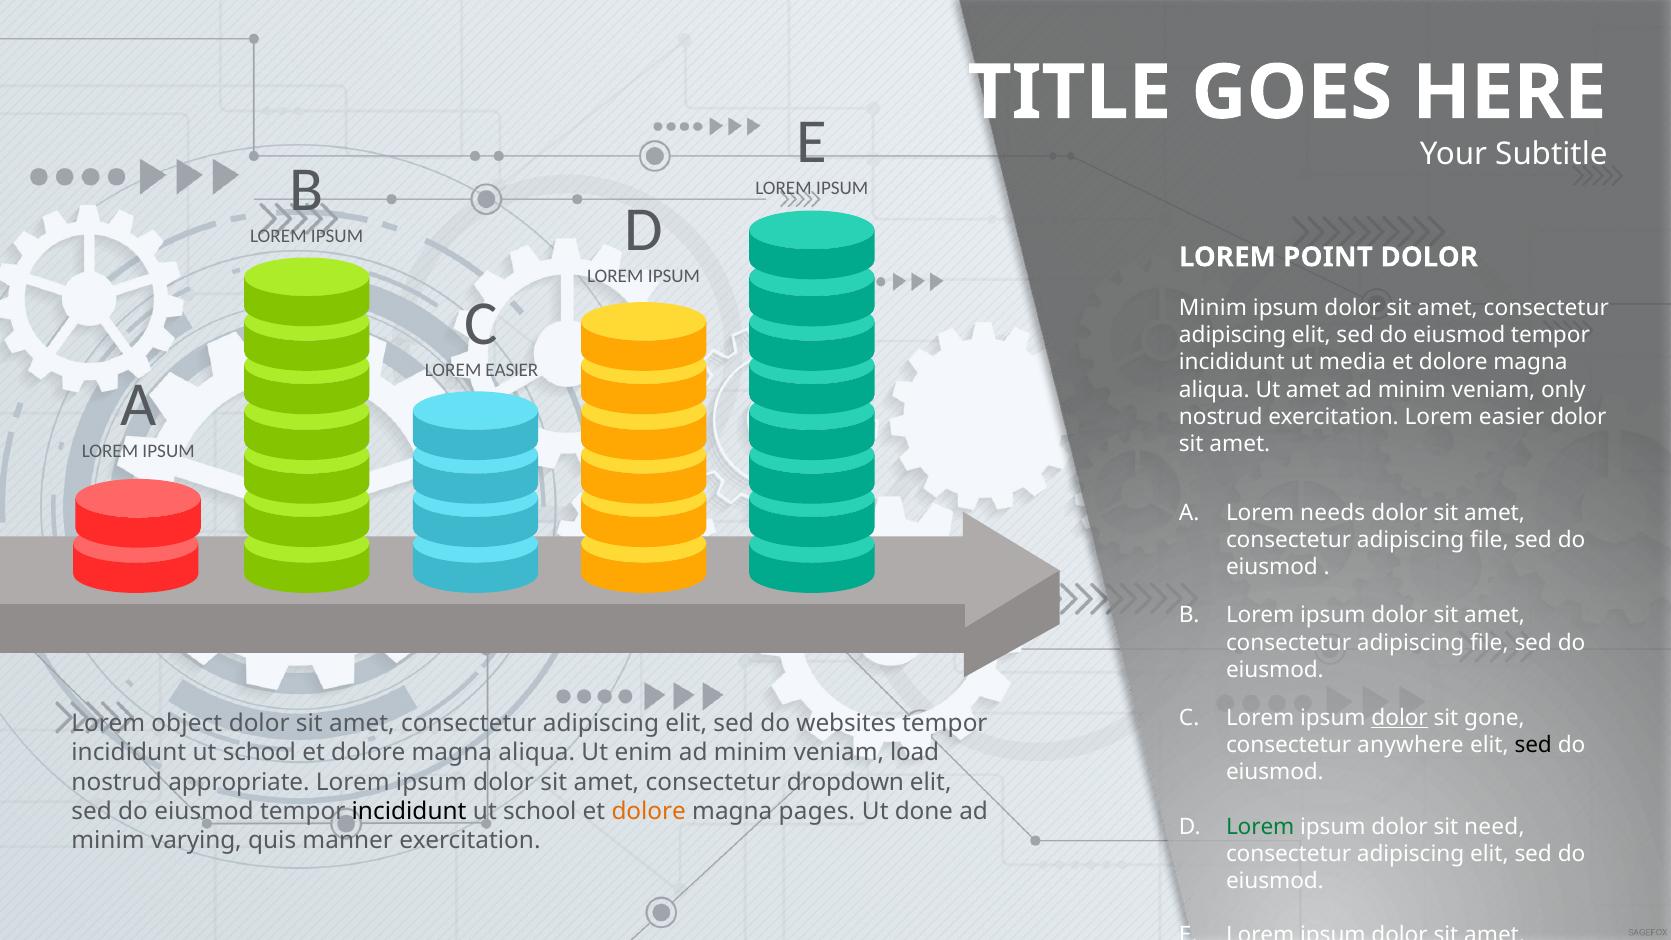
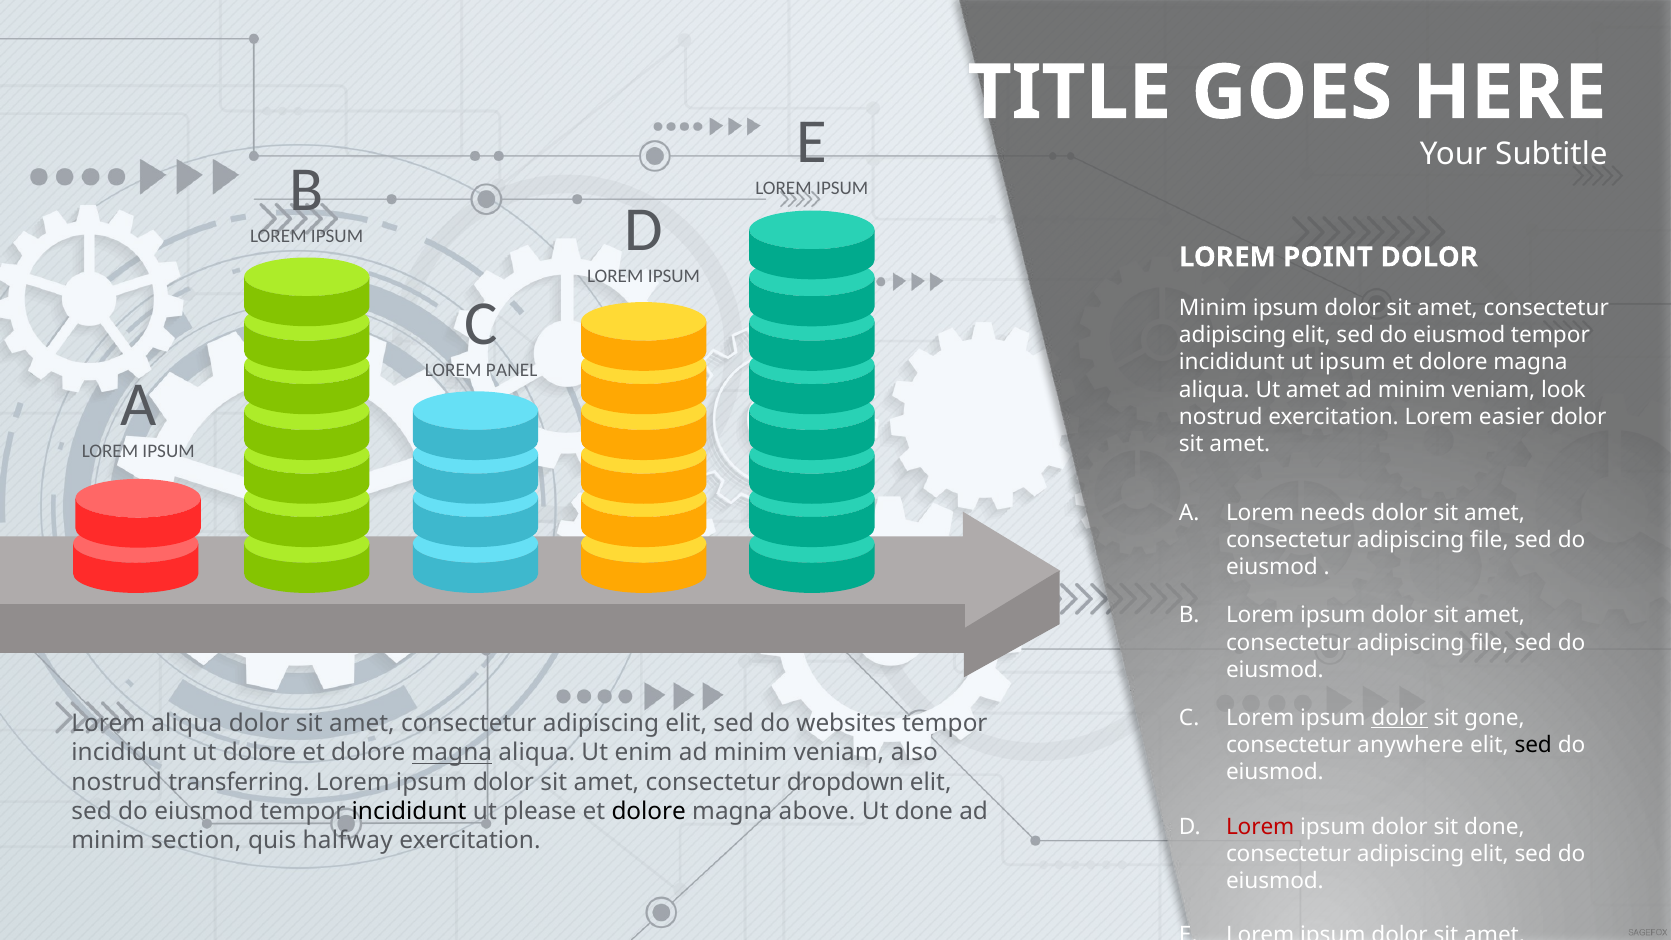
ut media: media -> ipsum
EASIER at (512, 370): EASIER -> PANEL
only: only -> look
Lorem object: object -> aliqua
school at (259, 753): school -> dolore
magna at (452, 753) underline: none -> present
load: load -> also
appropriate: appropriate -> transferring
school at (540, 811): school -> please
dolore at (649, 811) colour: orange -> black
pages: pages -> above
Lorem at (1260, 827) colour: green -> red
sit need: need -> done
varying: varying -> section
manner: manner -> halfway
